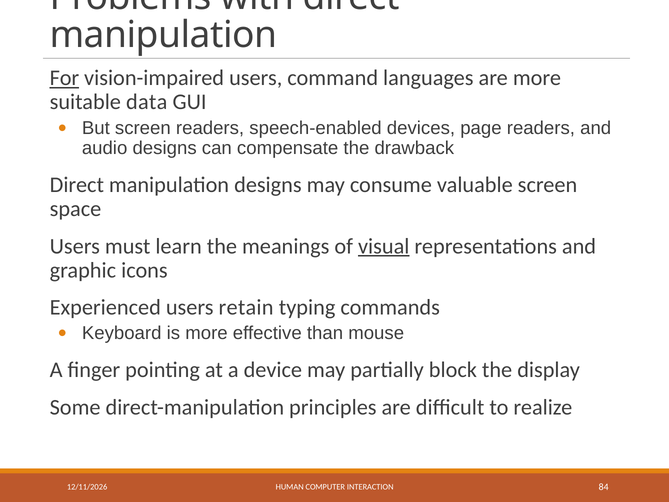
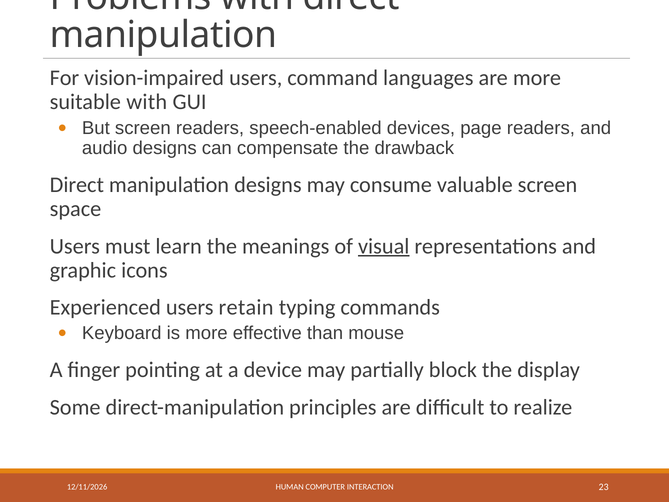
For underline: present -> none
suitable data: data -> with
84: 84 -> 23
